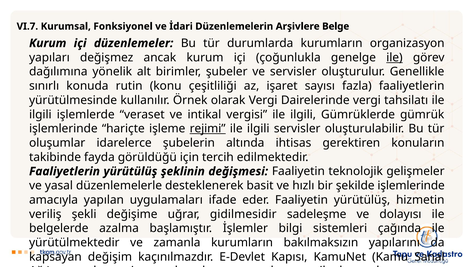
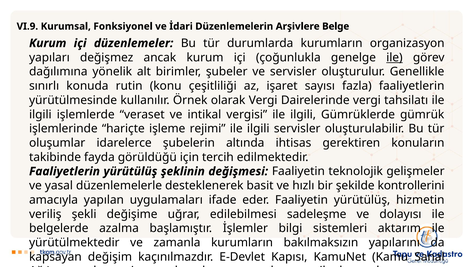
VI.7: VI.7 -> VI.9
rejimi underline: present -> none
şekilde işlemlerinde: işlemlerinde -> kontrollerini
gidilmesidir: gidilmesidir -> edilebilmesi
çağında: çağında -> aktarım
